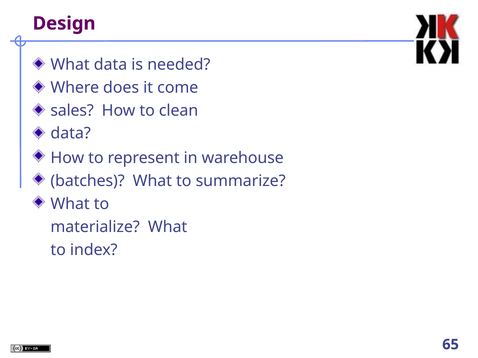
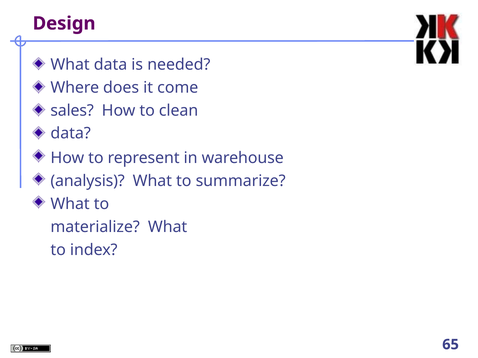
batches: batches -> analysis
